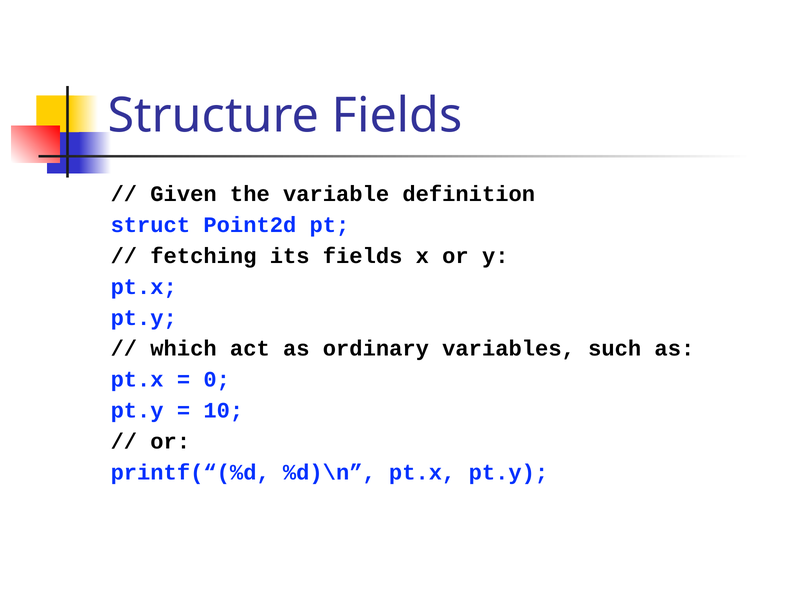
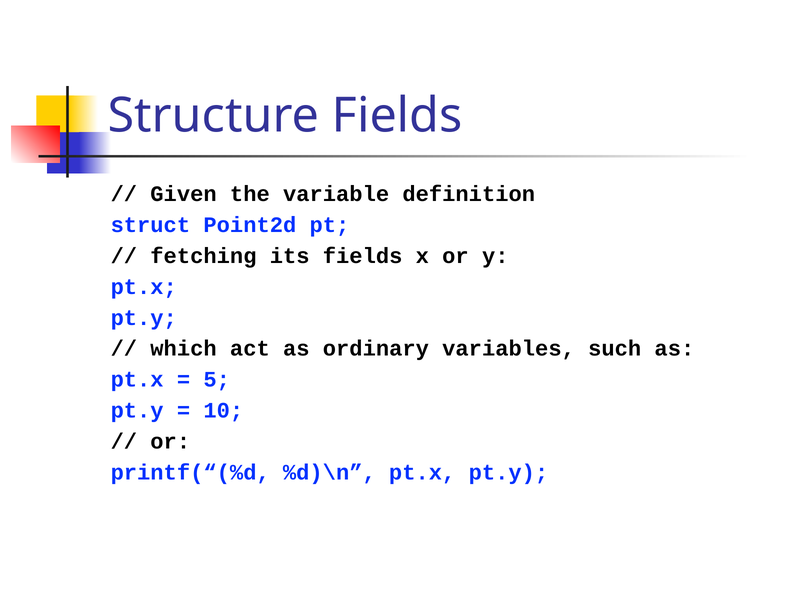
0: 0 -> 5
